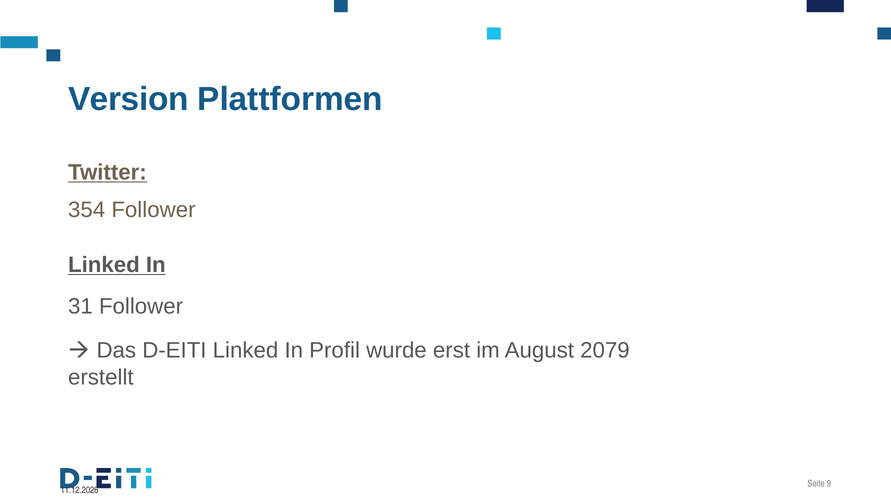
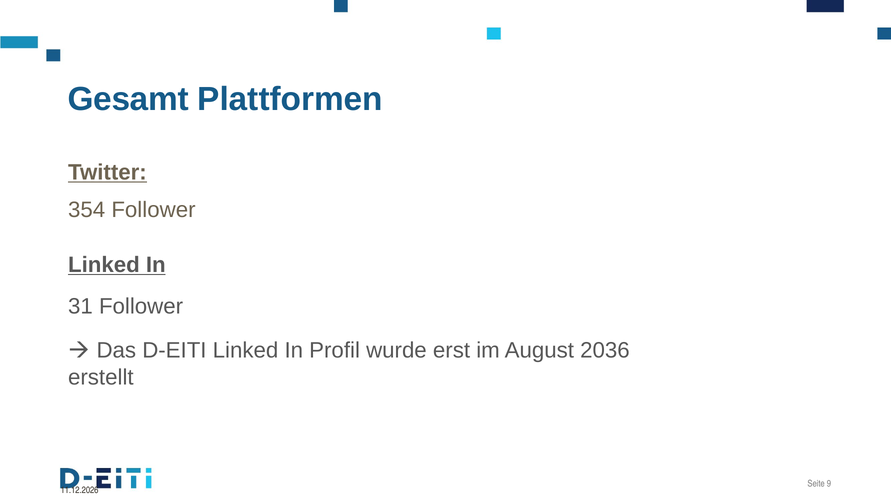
Version: Version -> Gesamt
2079: 2079 -> 2036
